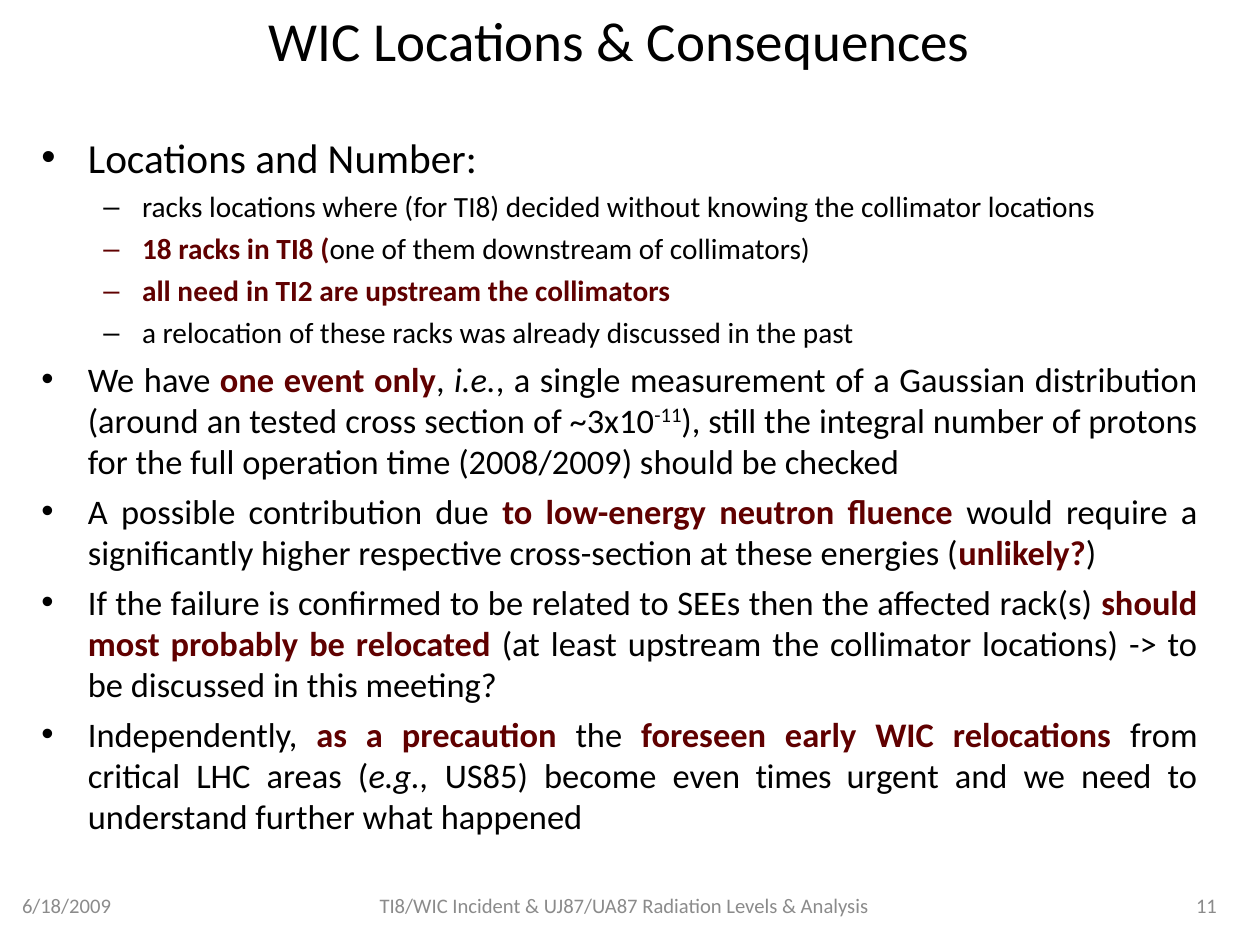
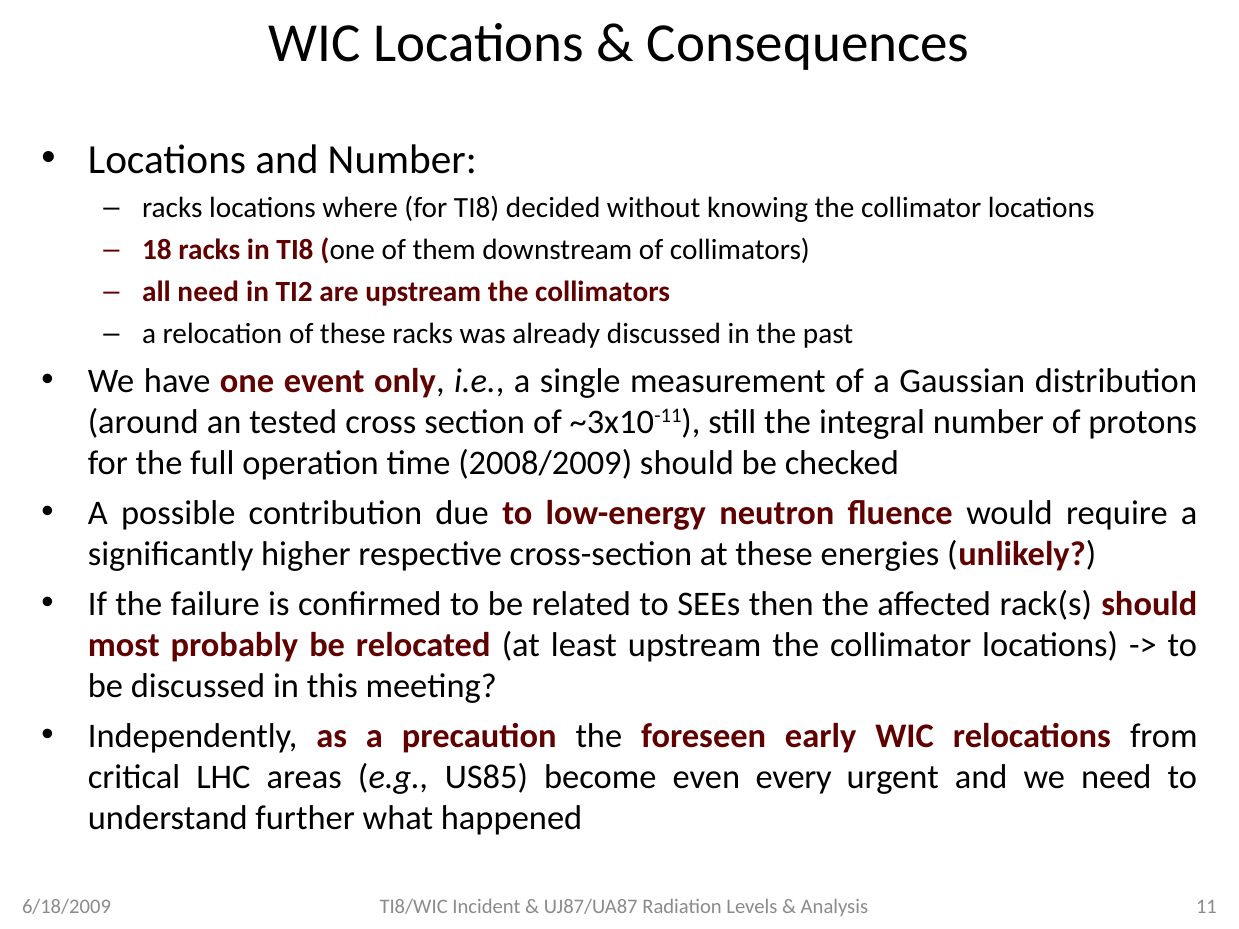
times: times -> every
